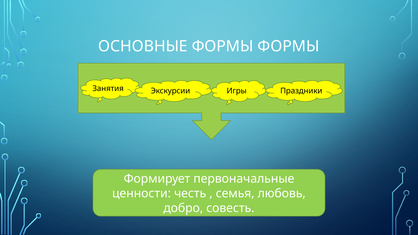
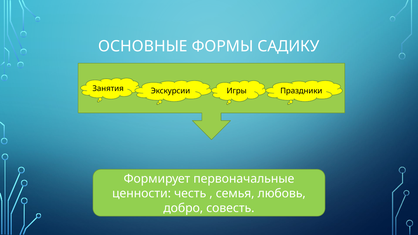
ФОРМЫ ФОРМЫ: ФОРМЫ -> САДИКУ
